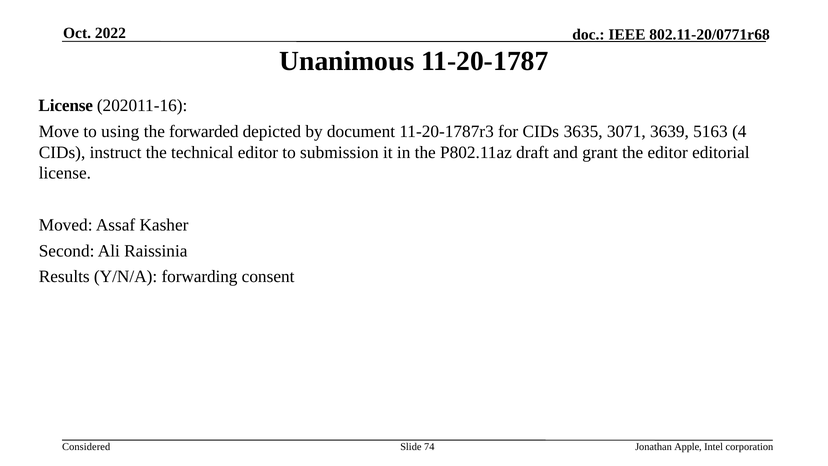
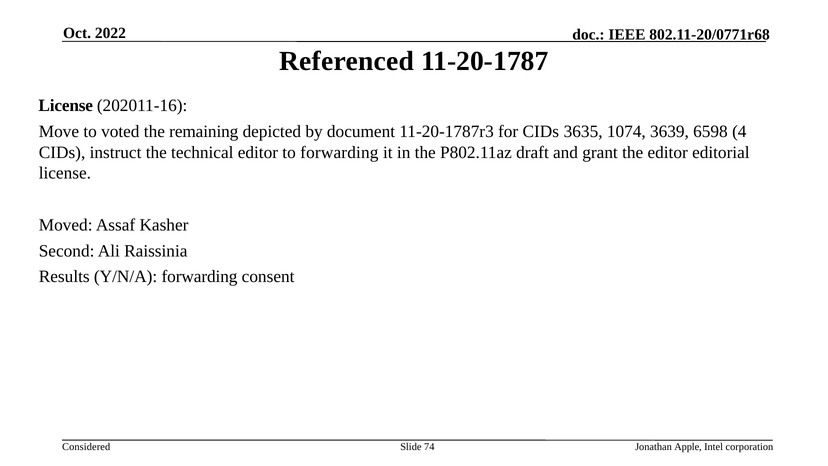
Unanimous: Unanimous -> Referenced
using: using -> voted
forwarded: forwarded -> remaining
3071: 3071 -> 1074
5163: 5163 -> 6598
to submission: submission -> forwarding
